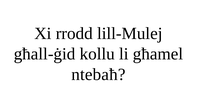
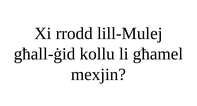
ntebaħ: ntebaħ -> mexjin
